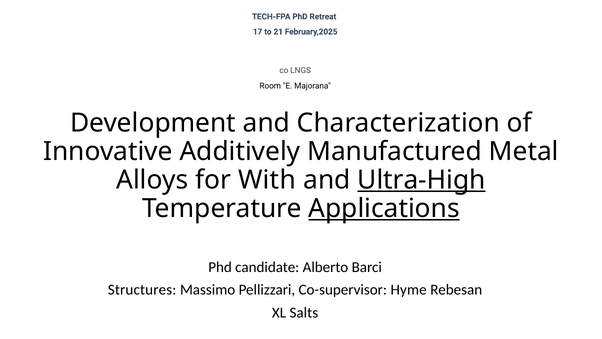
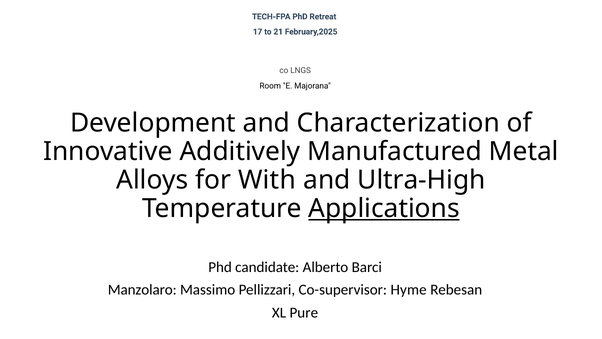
Ultra-High underline: present -> none
Structures: Structures -> Manzolaro
Salts: Salts -> Pure
